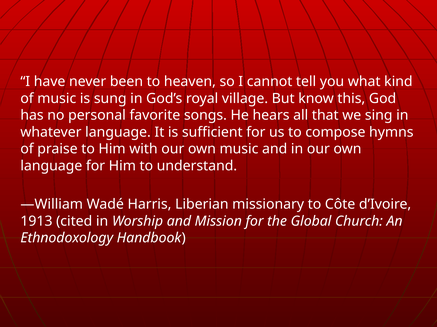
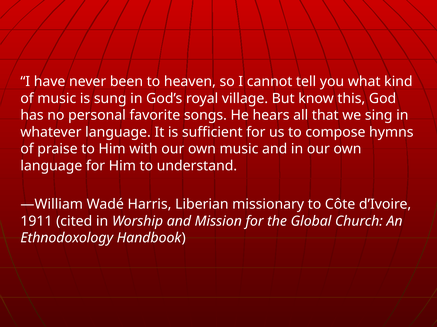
1913: 1913 -> 1911
